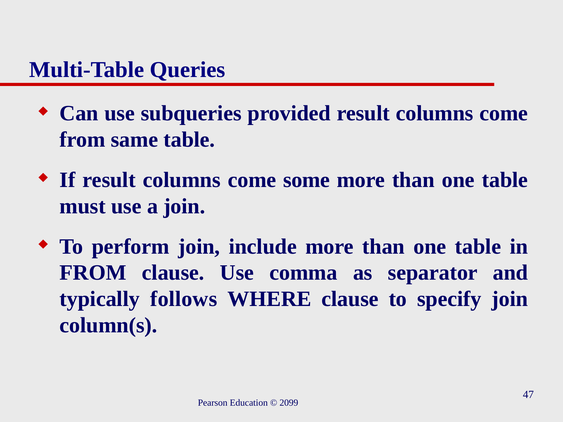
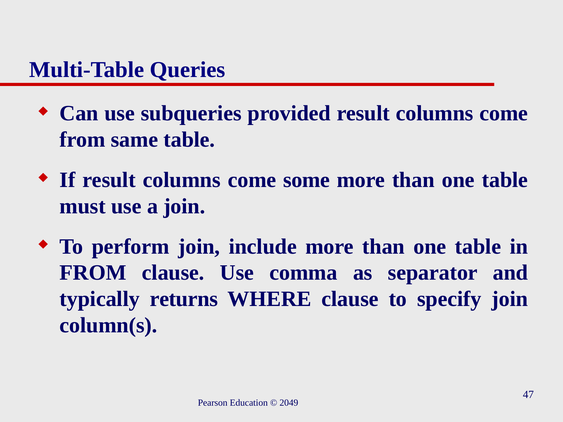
follows: follows -> returns
2099: 2099 -> 2049
